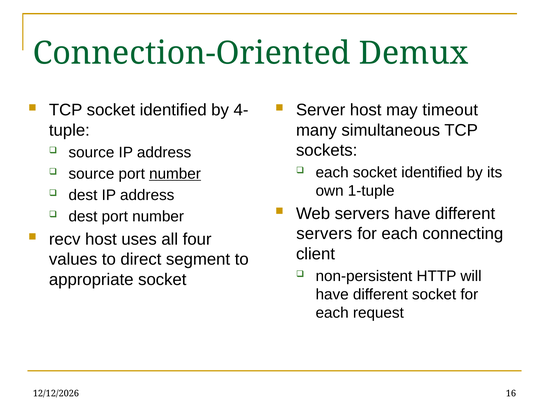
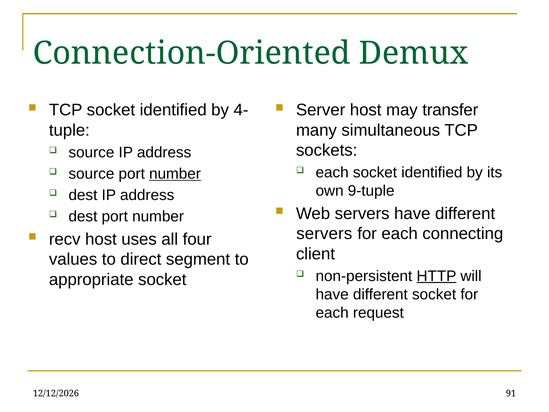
timeout: timeout -> transfer
1-tuple: 1-tuple -> 9-tuple
HTTP underline: none -> present
16: 16 -> 91
